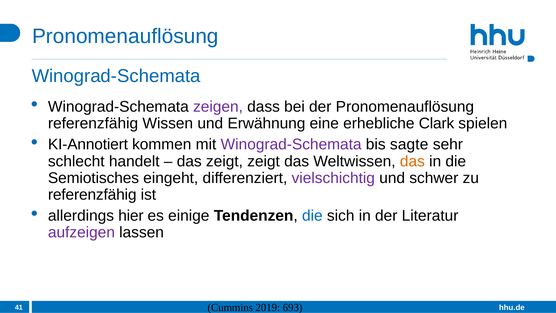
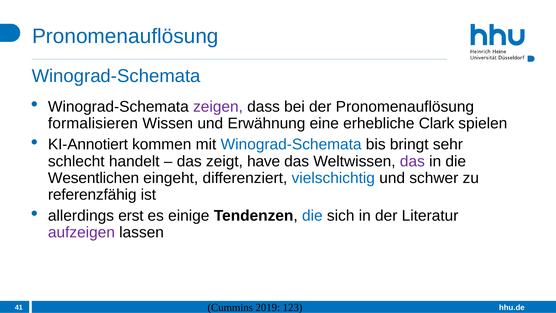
referenzfähig at (93, 123): referenzfähig -> formalisieren
Winograd-Schemata at (291, 145) colour: purple -> blue
sagte: sagte -> bringt
zeigt zeigt: zeigt -> have
das at (412, 161) colour: orange -> purple
Semiotisches: Semiotisches -> Wesentlichen
vielschichtig colour: purple -> blue
hier: hier -> erst
693: 693 -> 123
